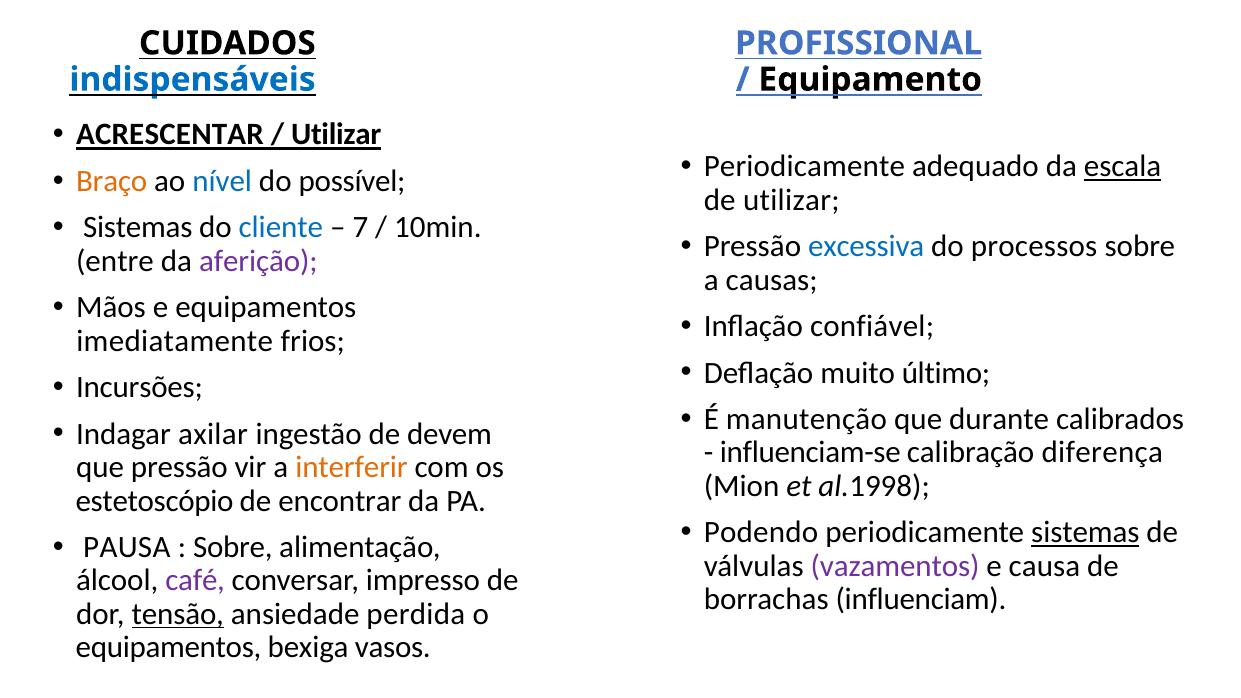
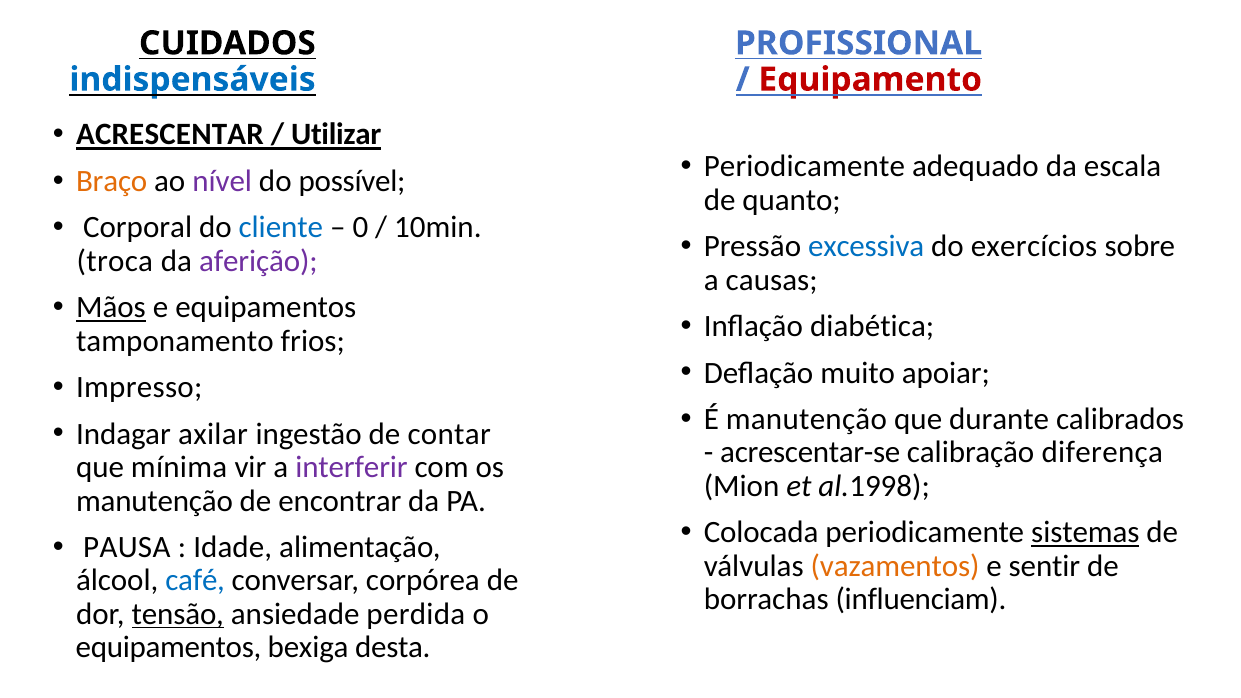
Equipamento colour: black -> red
escala underline: present -> none
nível colour: blue -> purple
de utilizar: utilizar -> quanto
Sistemas at (138, 228): Sistemas -> Corporal
7: 7 -> 0
processos: processos -> exercícios
entre: entre -> troca
Mãos underline: none -> present
confiável: confiável -> diabética
imediatamente: imediatamente -> tamponamento
último: último -> apoiar
Incursões: Incursões -> Impresso
devem: devem -> contar
influenciam-se: influenciam-se -> acrescentar-se
que pressão: pressão -> mínima
interferir colour: orange -> purple
estetoscópio at (155, 501): estetoscópio -> manutenção
Podendo: Podendo -> Colocada
Sobre at (233, 547): Sobre -> Idade
vazamentos colour: purple -> orange
causa: causa -> sentir
café colour: purple -> blue
impresso: impresso -> corpórea
vasos: vasos -> desta
